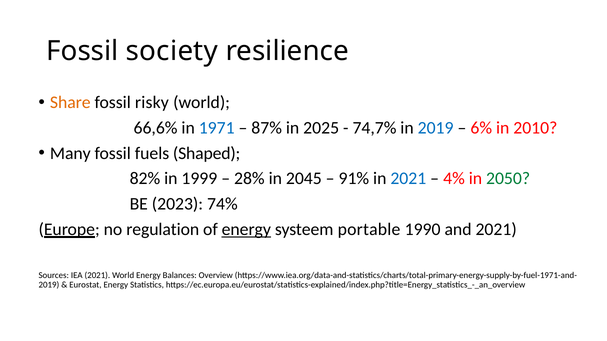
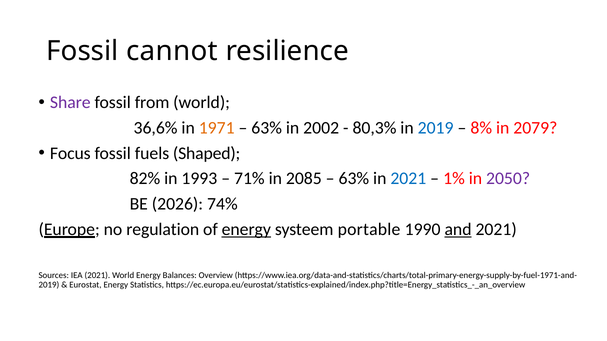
society: society -> cannot
Share colour: orange -> purple
risky: risky -> from
66,6%: 66,6% -> 36,6%
1971 colour: blue -> orange
87% at (267, 128): 87% -> 63%
2025: 2025 -> 2002
74,7%: 74,7% -> 80,3%
6%: 6% -> 8%
2010: 2010 -> 2079
Many: Many -> Focus
1999: 1999 -> 1993
28%: 28% -> 71%
2045: 2045 -> 2085
91% at (354, 179): 91% -> 63%
4%: 4% -> 1%
2050 colour: green -> purple
2023: 2023 -> 2026
and underline: none -> present
